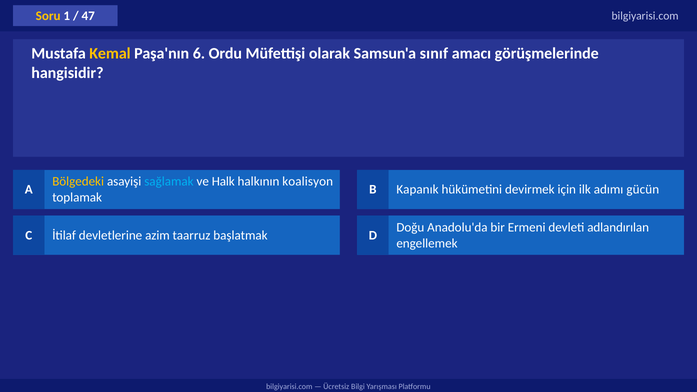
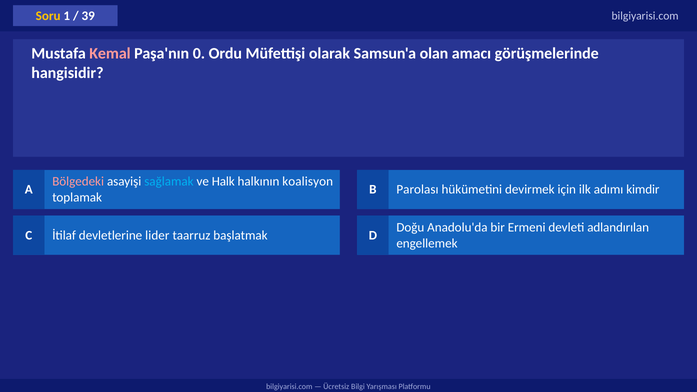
47: 47 -> 39
Kemal colour: yellow -> pink
6: 6 -> 0
sınıf: sınıf -> olan
Bölgedeki colour: yellow -> pink
Kapanık: Kapanık -> Parolası
gücün: gücün -> kimdir
azim: azim -> lider
